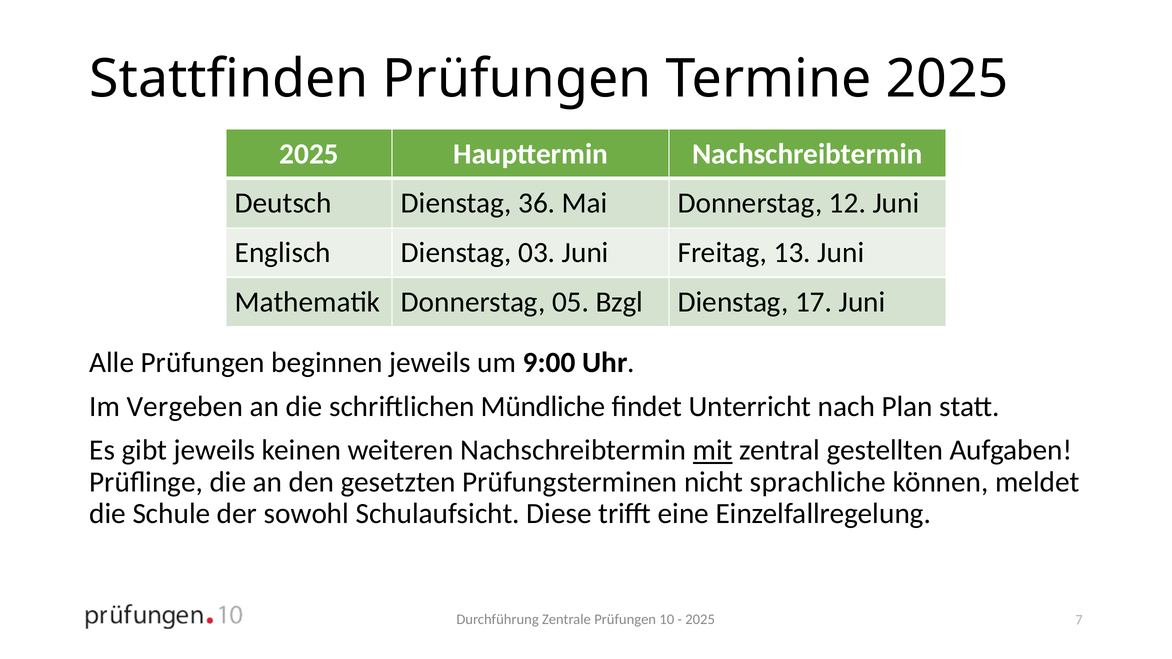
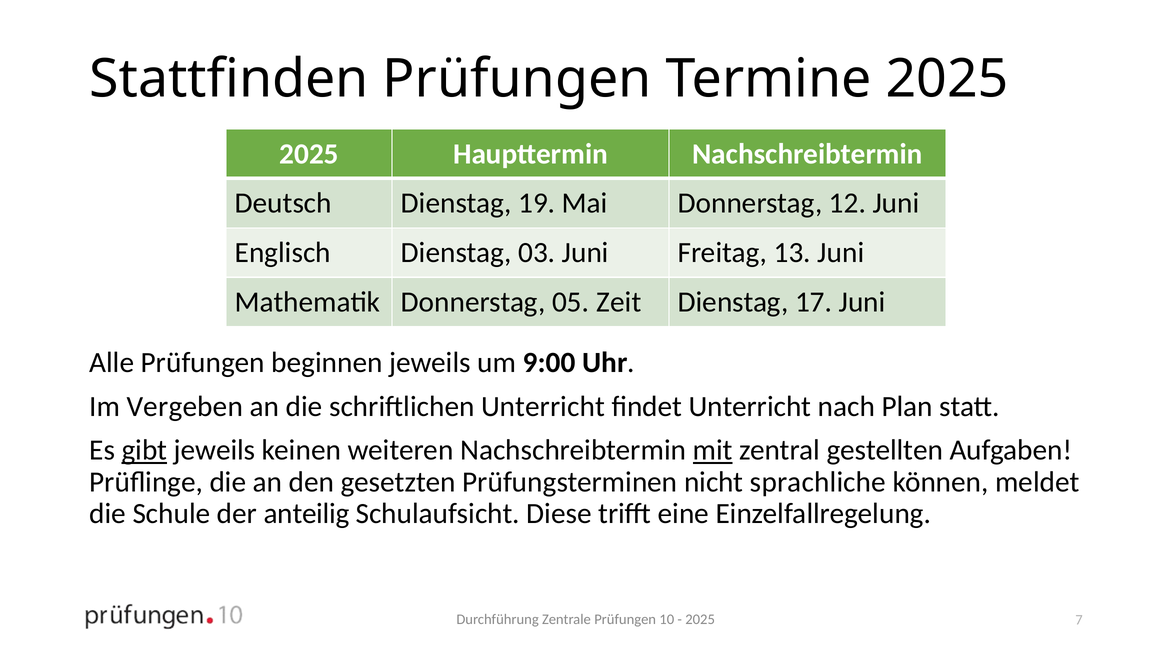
36: 36 -> 19
Bzgl: Bzgl -> Zeit
schriftlichen Mündliche: Mündliche -> Unterricht
gibt underline: none -> present
sowohl: sowohl -> anteilig
